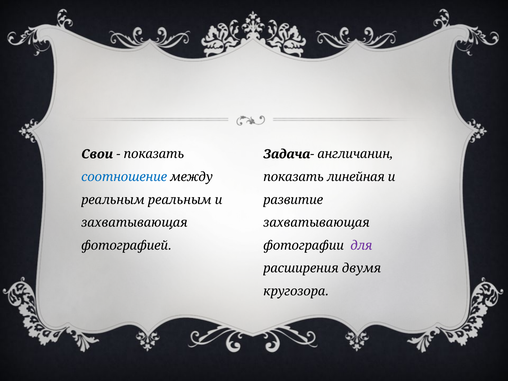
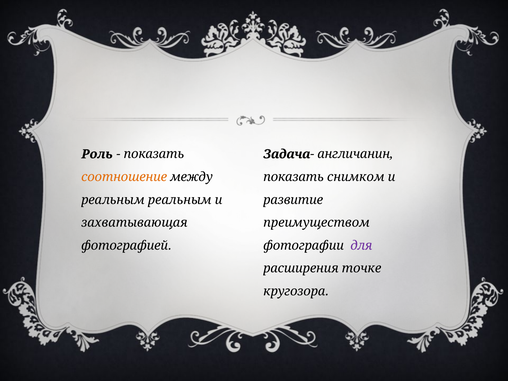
Свои: Свои -> Роль
соотношение colour: blue -> orange
линейная: линейная -> снимком
захватывающая at (316, 223): захватывающая -> преимуществом
двумя: двумя -> точке
